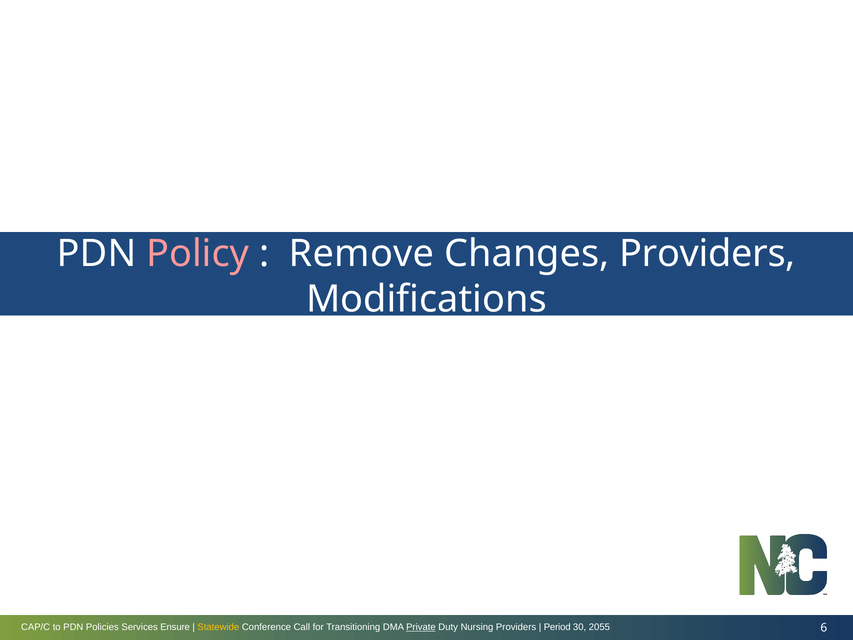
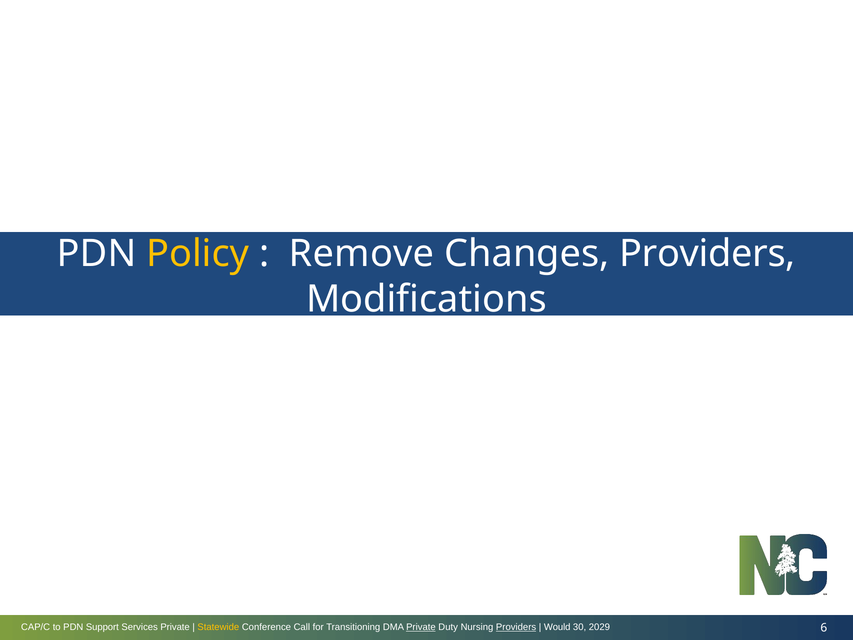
Policy colour: pink -> yellow
Policies: Policies -> Support
Services Ensure: Ensure -> Private
Providers at (516, 627) underline: none -> present
Period: Period -> Would
2055: 2055 -> 2029
